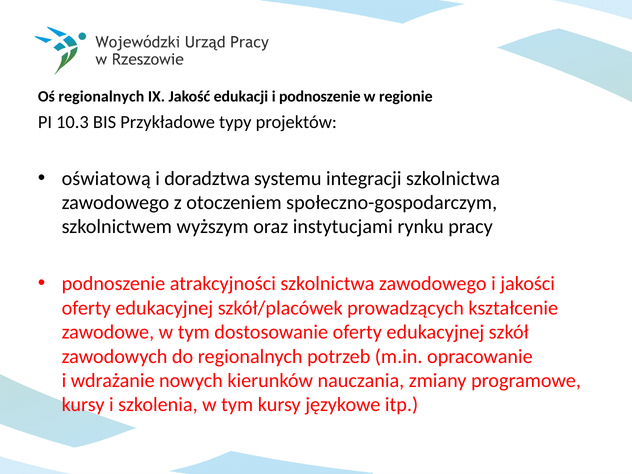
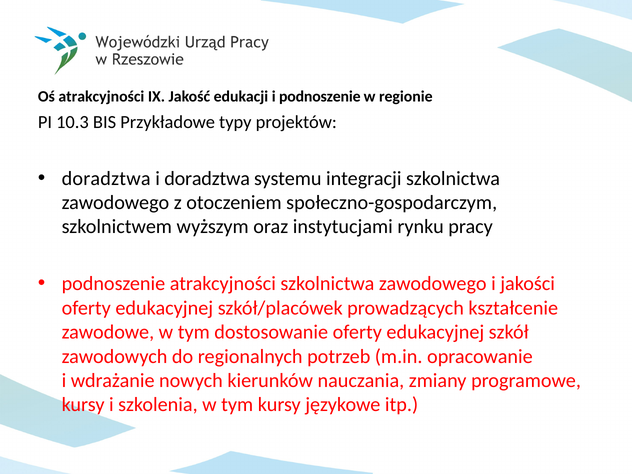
Oś regionalnych: regionalnych -> atrakcyjności
oświatową at (106, 178): oświatową -> doradztwa
